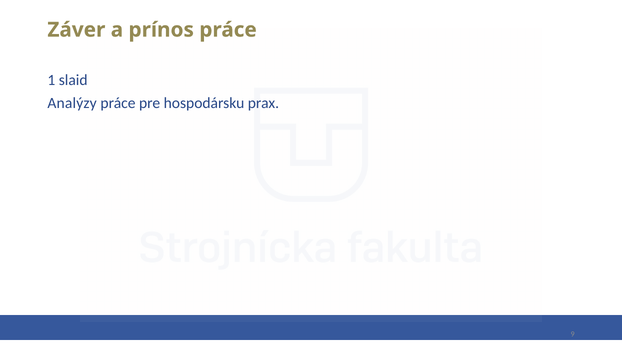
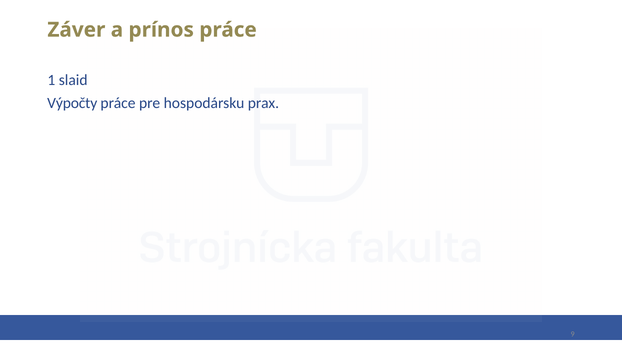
Analýzy: Analýzy -> Výpočty
